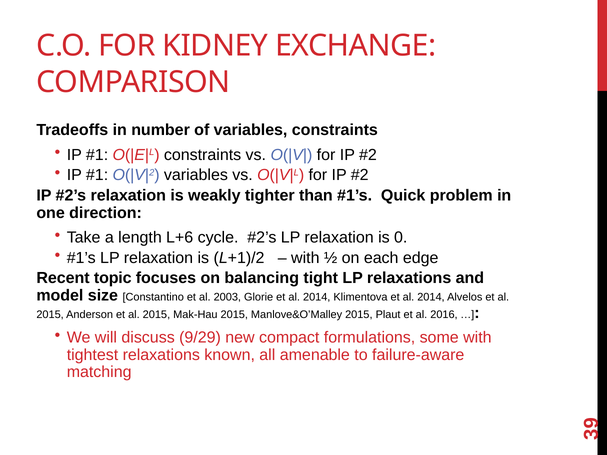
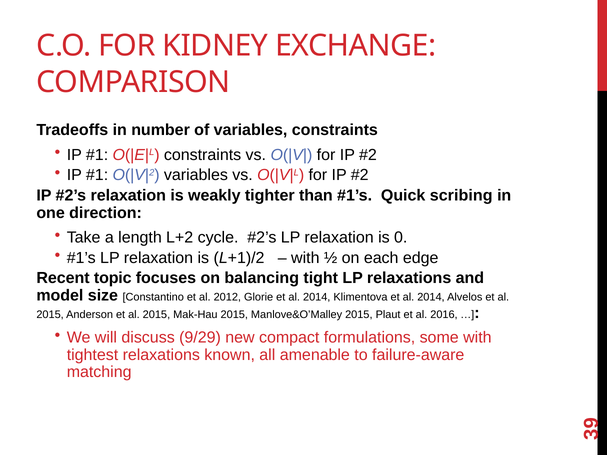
problem: problem -> scribing
L+6: L+6 -> L+2
2003: 2003 -> 2012
